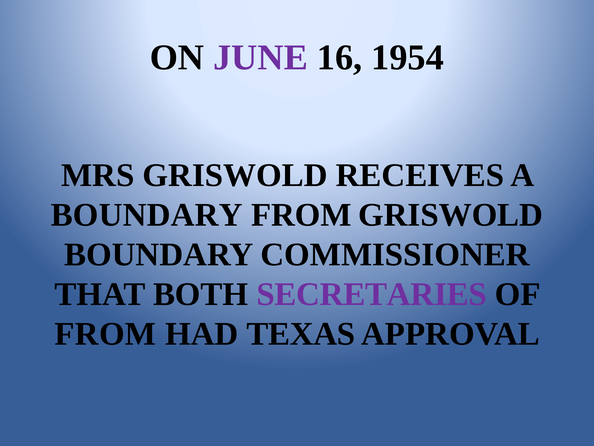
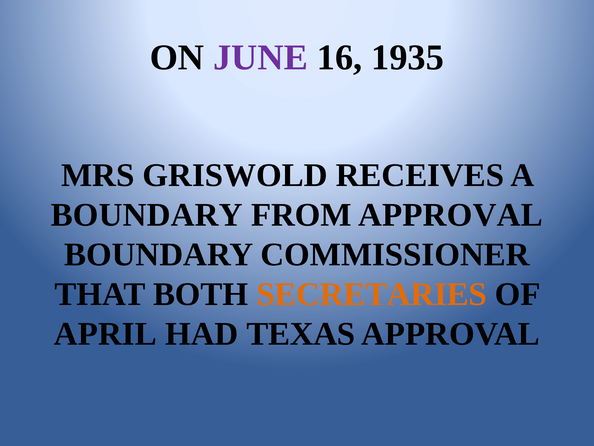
1954: 1954 -> 1935
FROM GRISWOLD: GRISWOLD -> APPROVAL
SECRETARIES colour: purple -> orange
FROM at (105, 333): FROM -> APRIL
